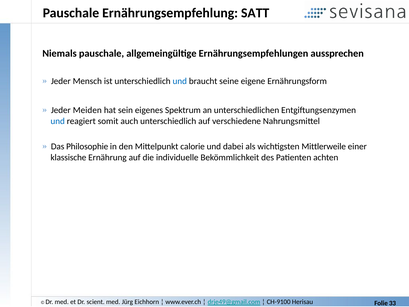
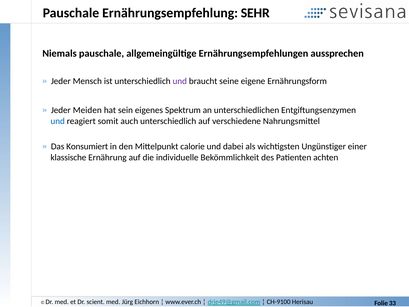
SATT: SATT -> SEHR
und at (180, 81) colour: blue -> purple
Philosophie: Philosophie -> Konsumiert
Mittlerweile: Mittlerweile -> Ungünstiger
